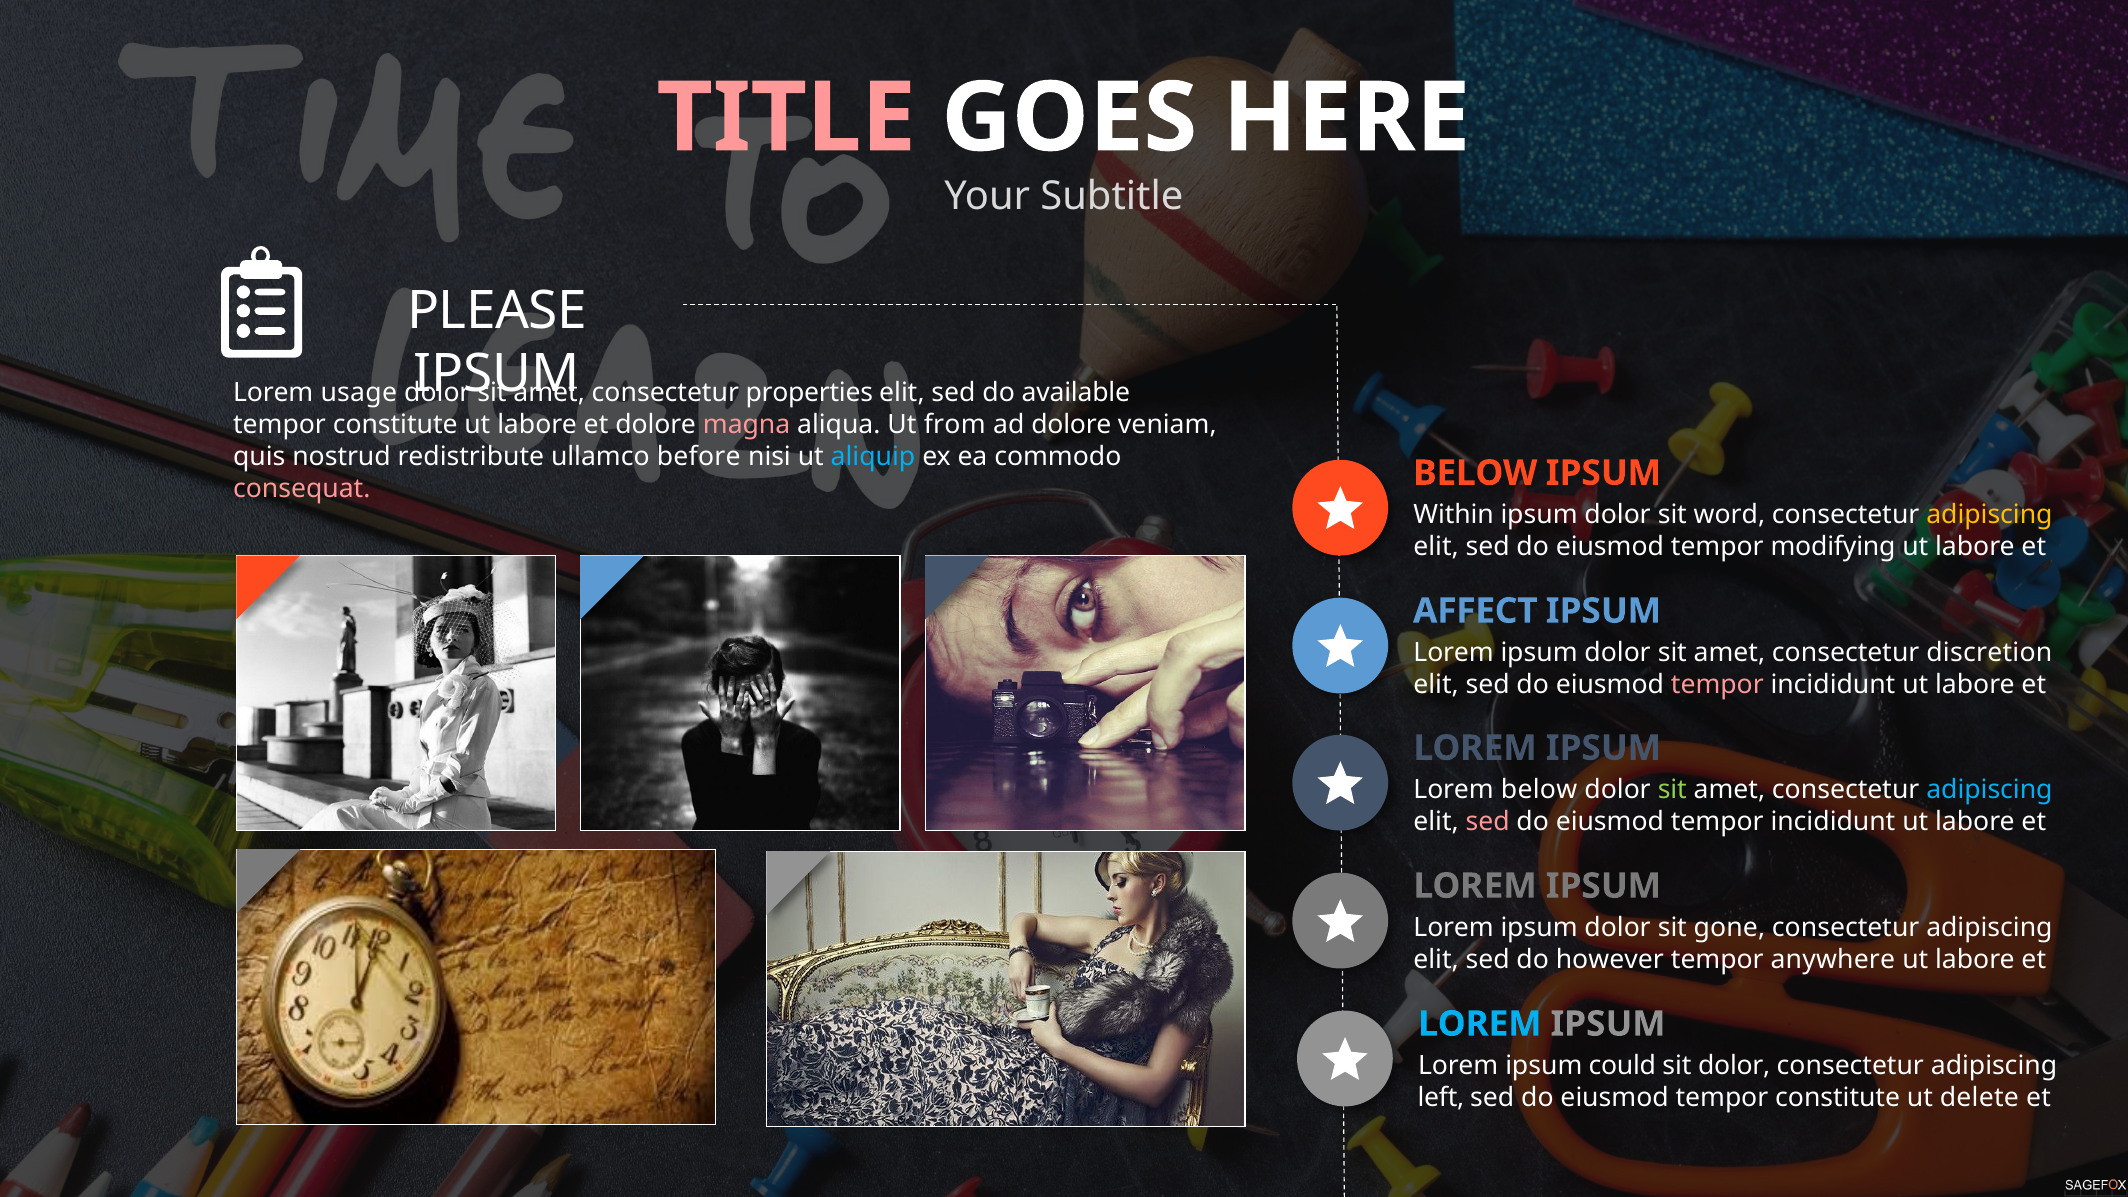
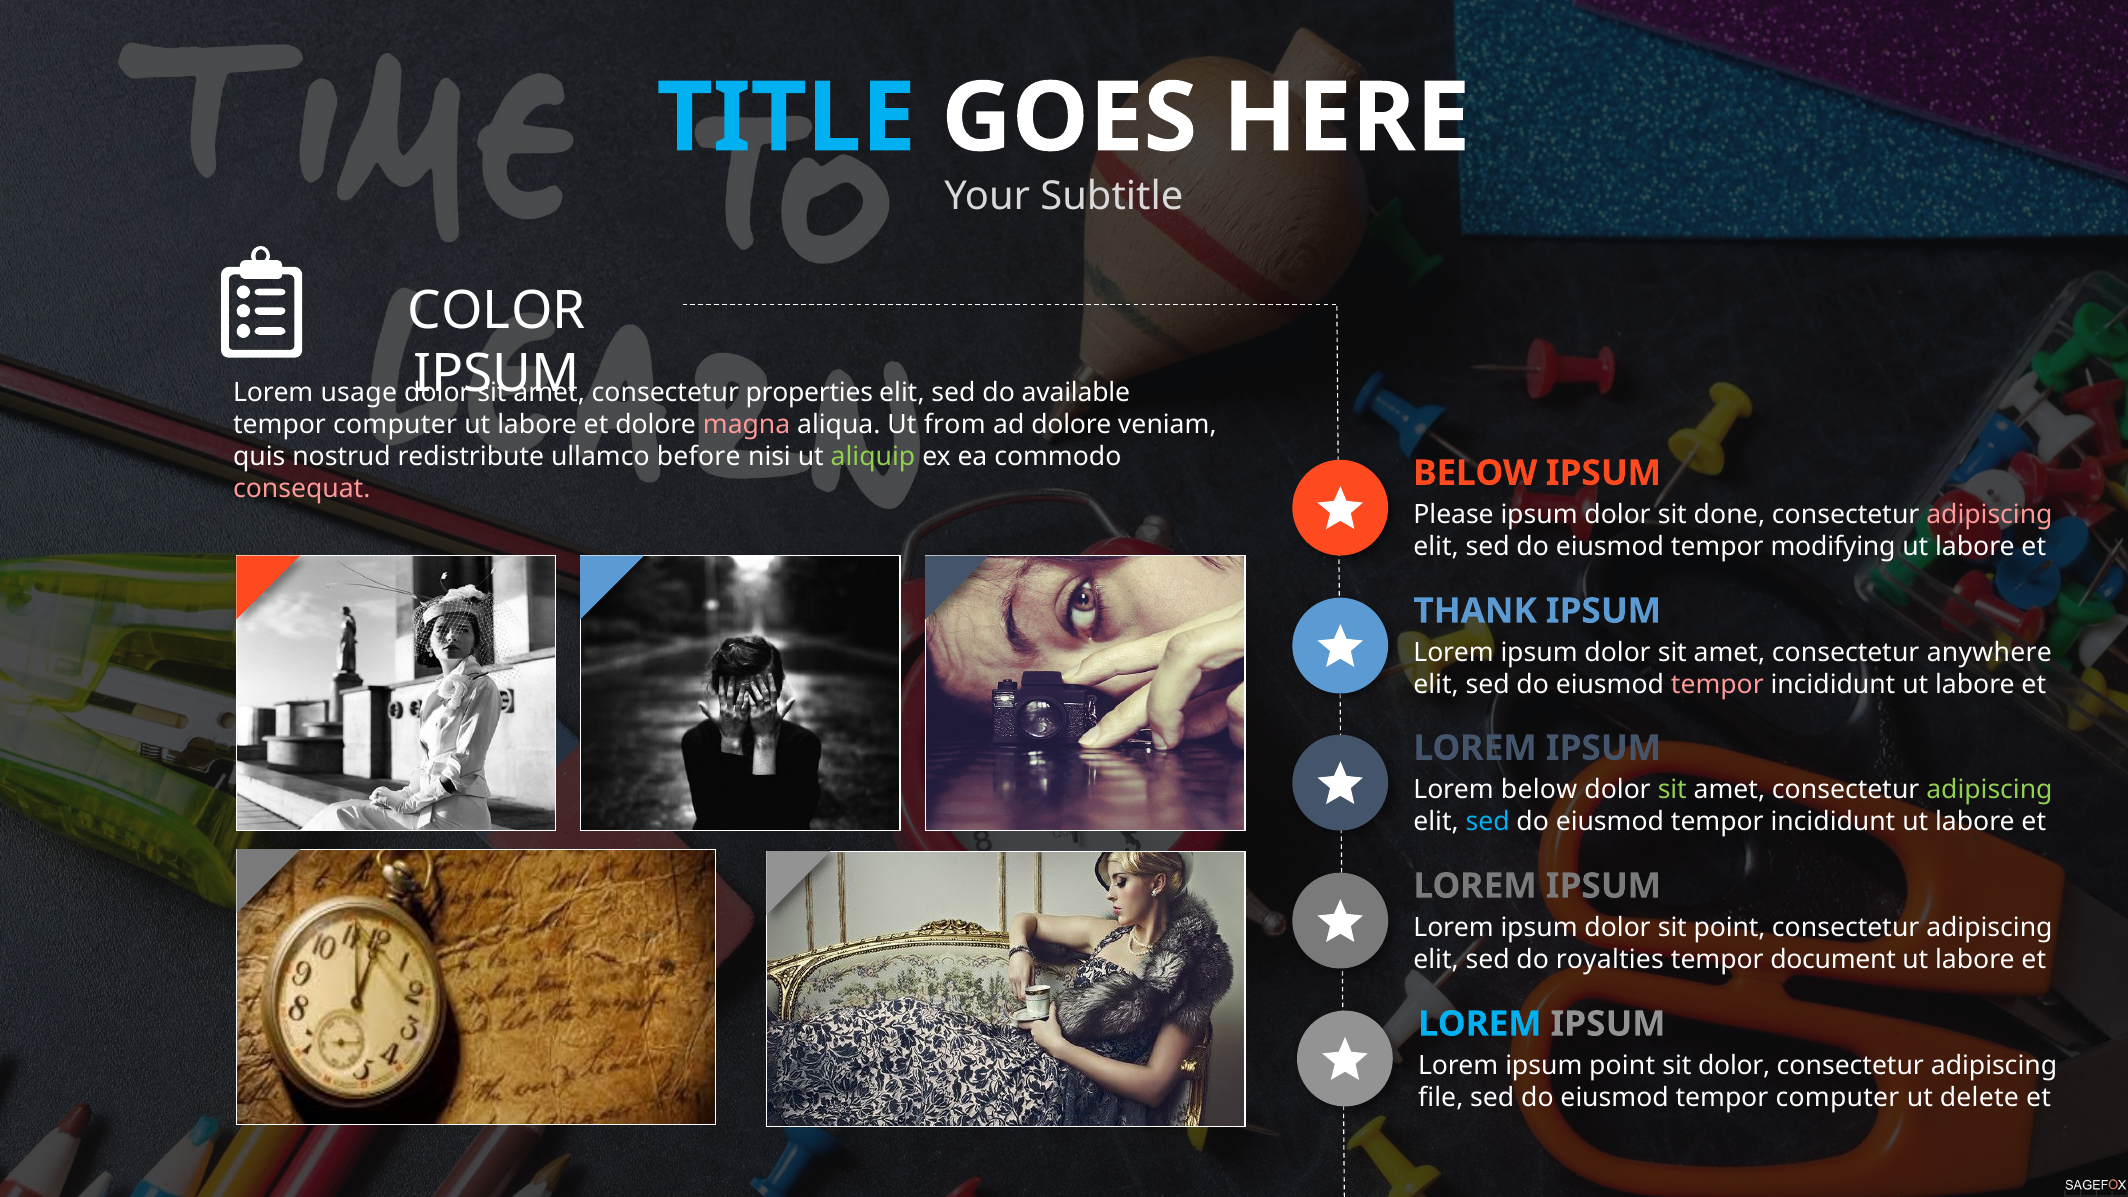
TITLE colour: pink -> light blue
PLEASE: PLEASE -> COLOR
constitute at (395, 425): constitute -> computer
aliquip colour: light blue -> light green
Within: Within -> Please
word: word -> done
adipiscing at (1989, 515) colour: yellow -> pink
AFFECT: AFFECT -> THANK
discretion: discretion -> anywhere
adipiscing at (1989, 790) colour: light blue -> light green
sed at (1488, 822) colour: pink -> light blue
sit gone: gone -> point
however: however -> royalties
anywhere: anywhere -> document
ipsum could: could -> point
left: left -> file
eiusmod tempor constitute: constitute -> computer
